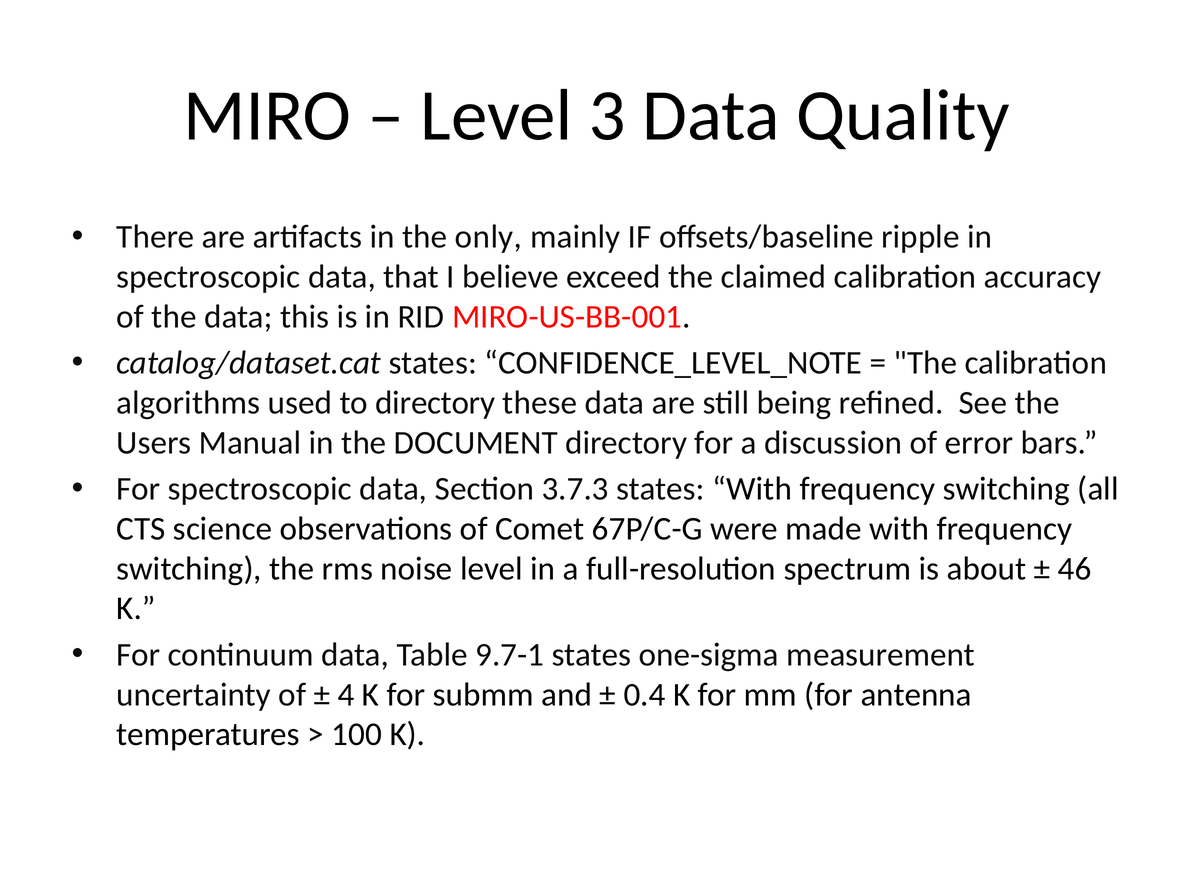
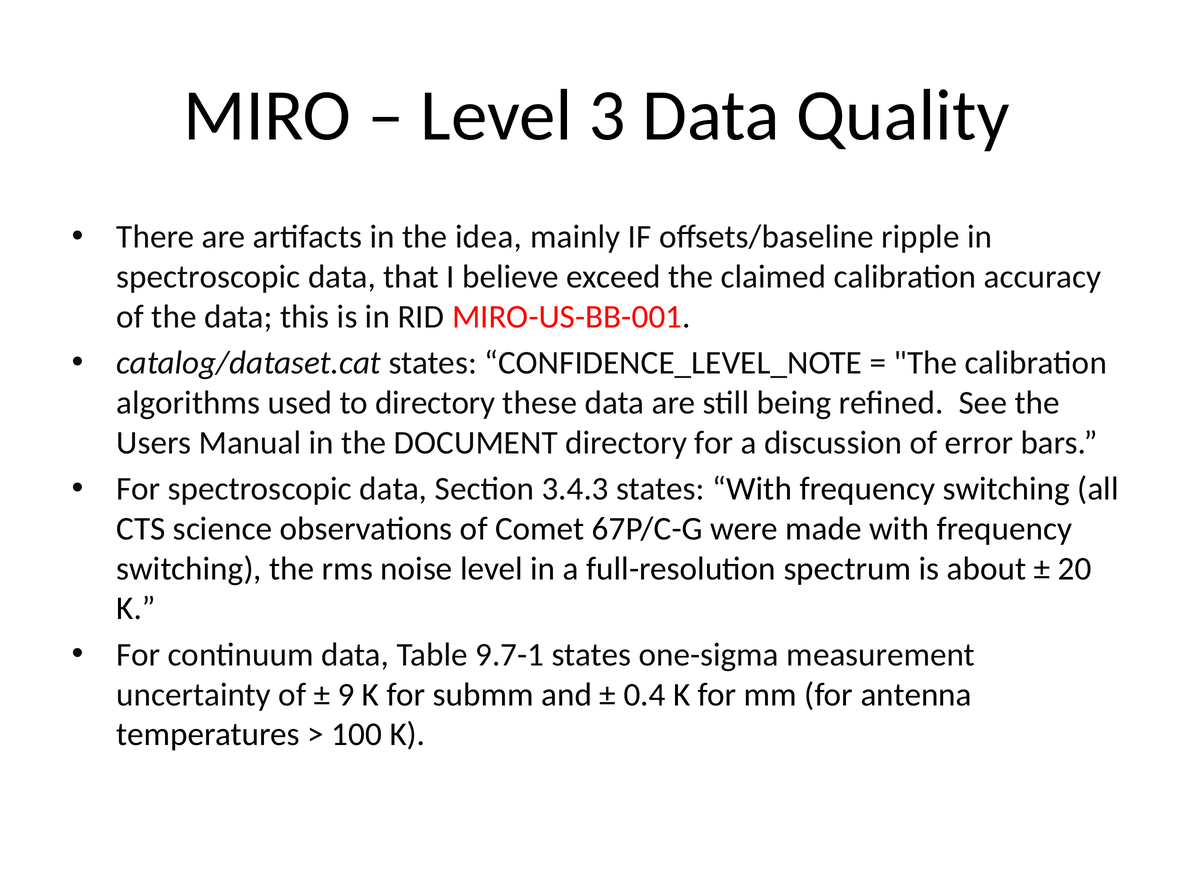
only: only -> idea
3.7.3: 3.7.3 -> 3.4.3
46: 46 -> 20
4: 4 -> 9
